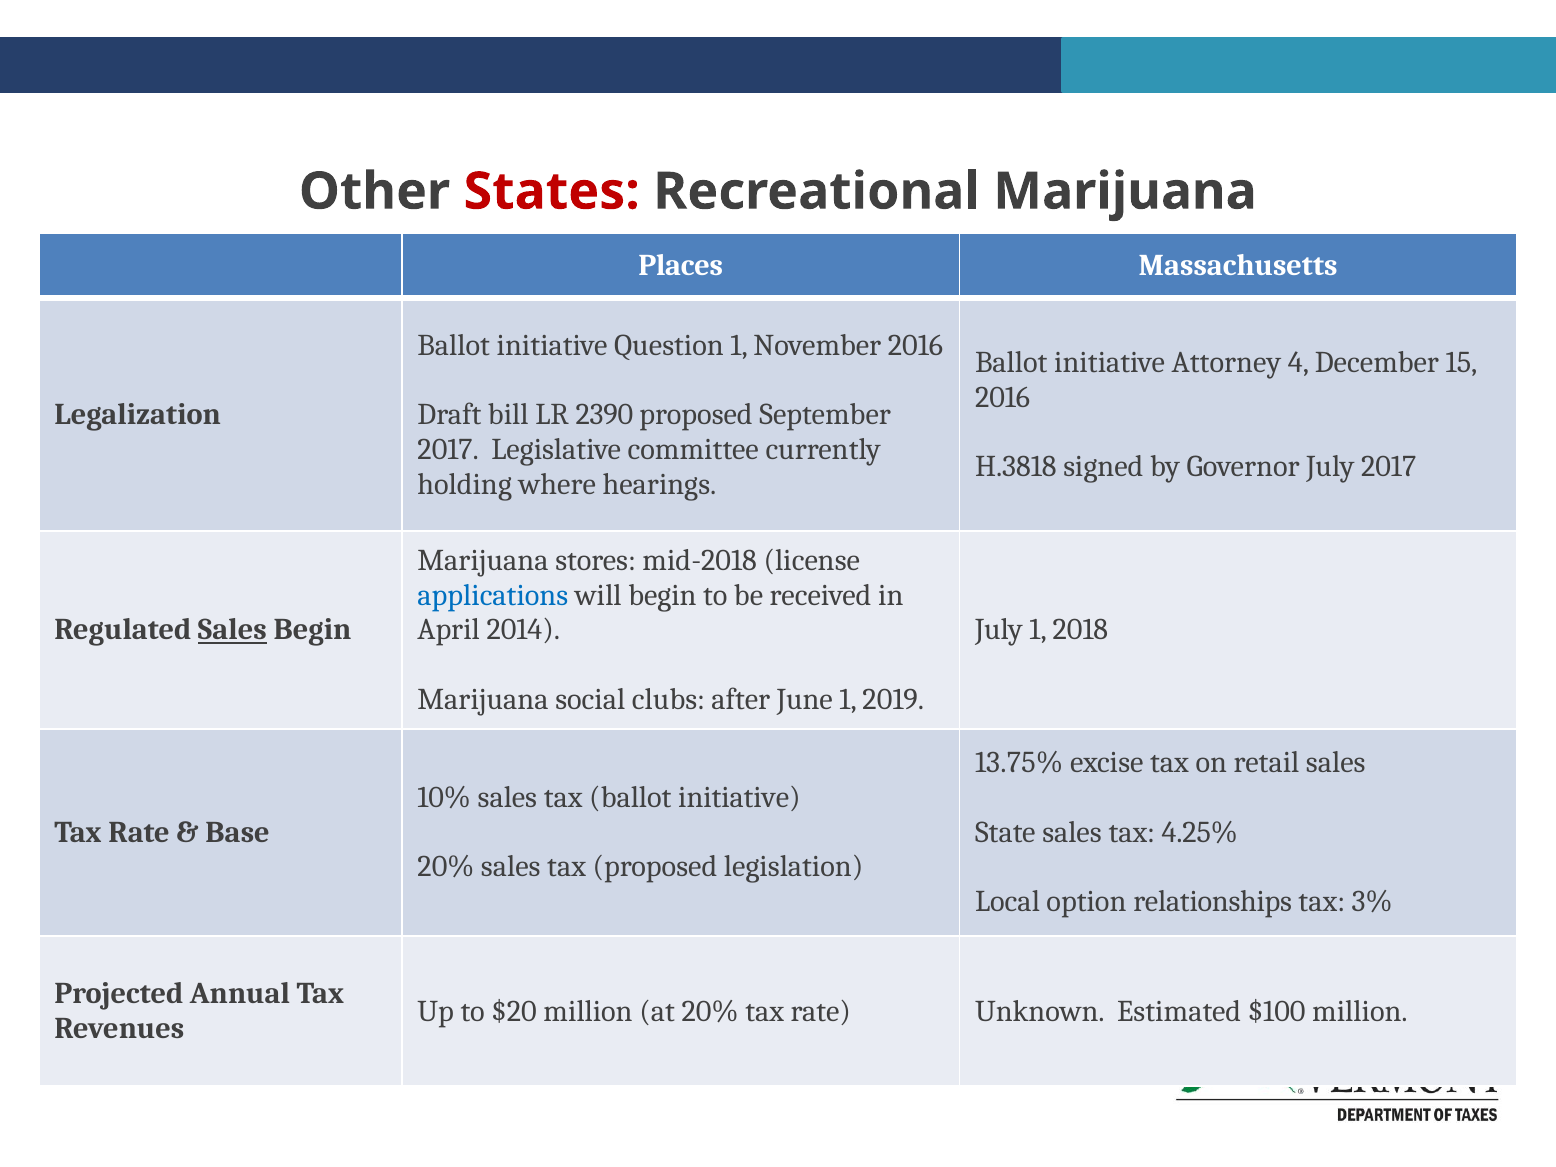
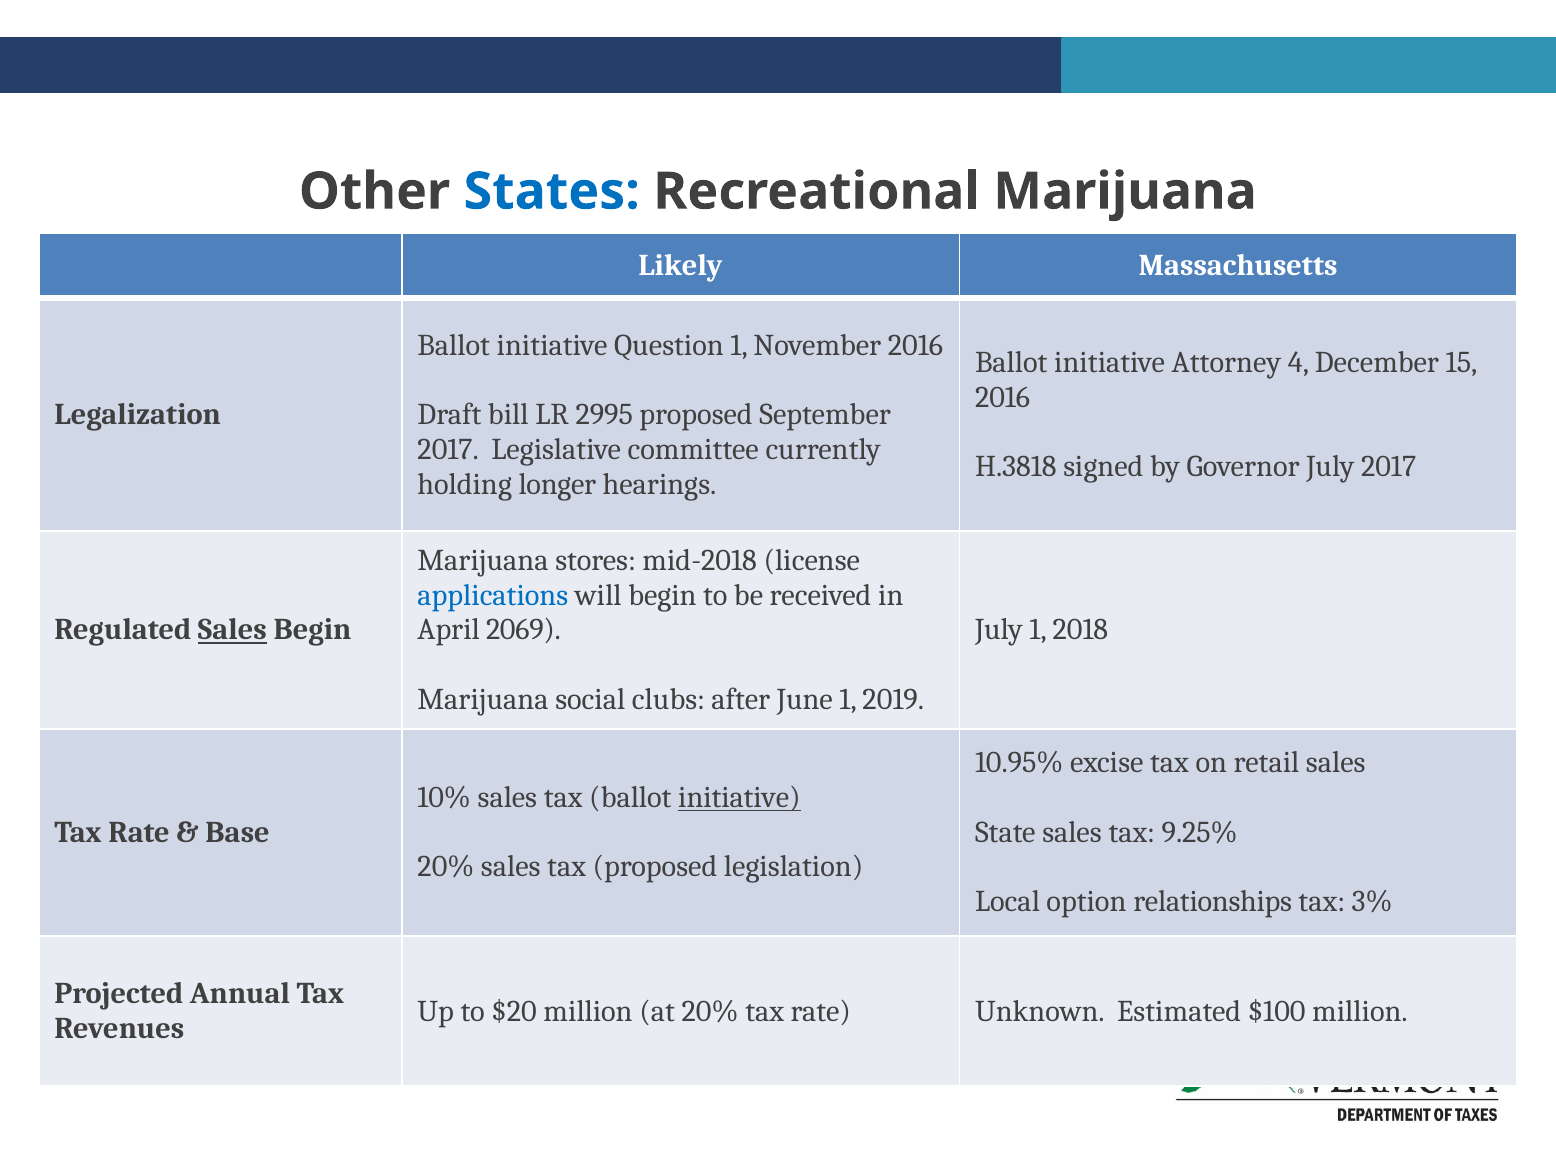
States colour: red -> blue
Places: Places -> Likely
2390: 2390 -> 2995
where: where -> longer
2014: 2014 -> 2069
13.75%: 13.75% -> 10.95%
initiative at (739, 797) underline: none -> present
4.25%: 4.25% -> 9.25%
